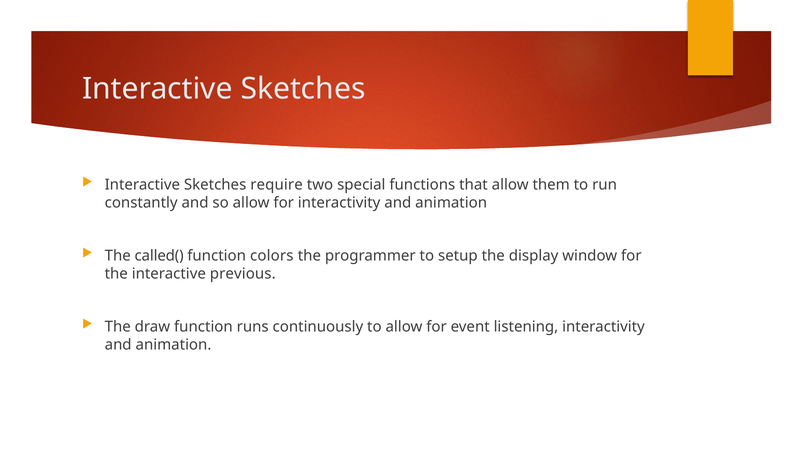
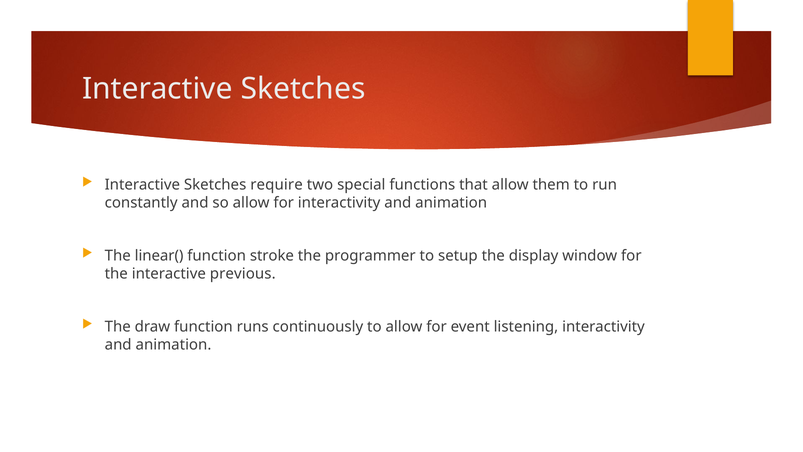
called(: called( -> linear(
colors: colors -> stroke
